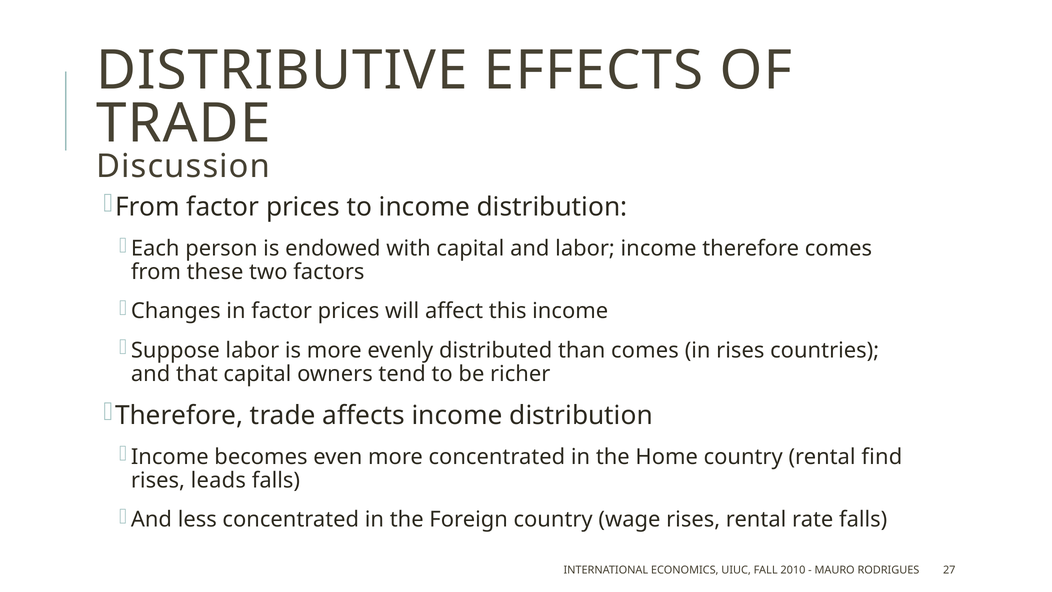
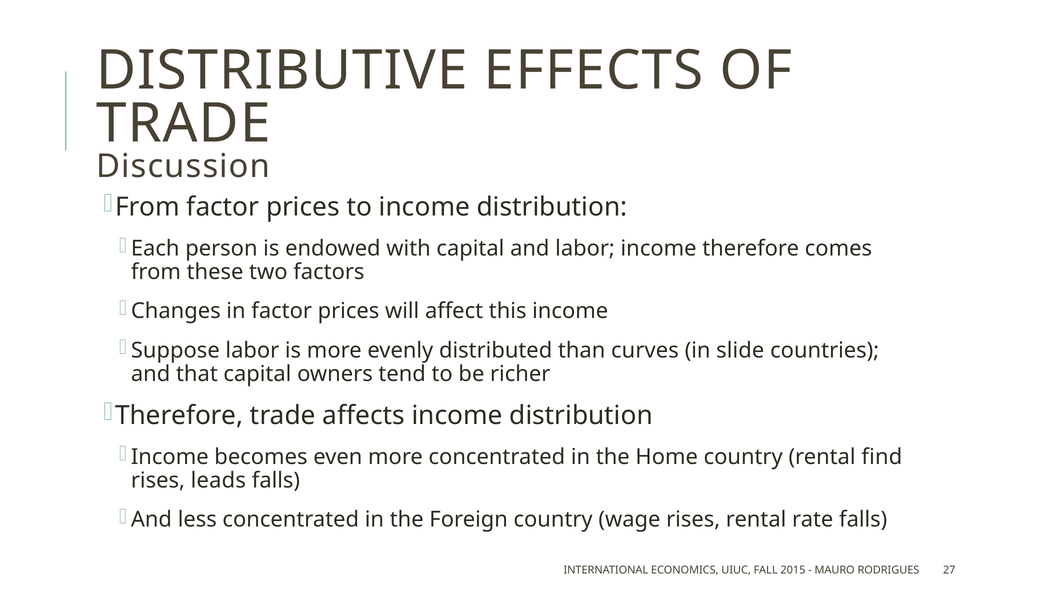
than comes: comes -> curves
in rises: rises -> slide
2010: 2010 -> 2015
